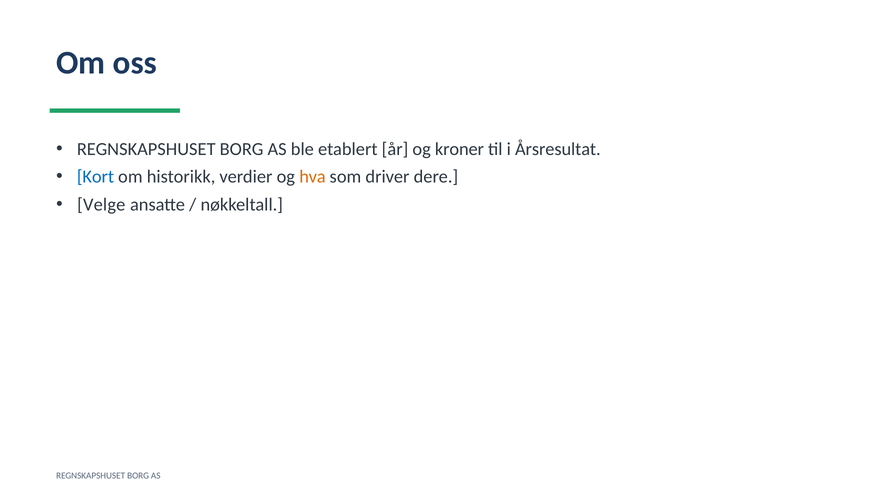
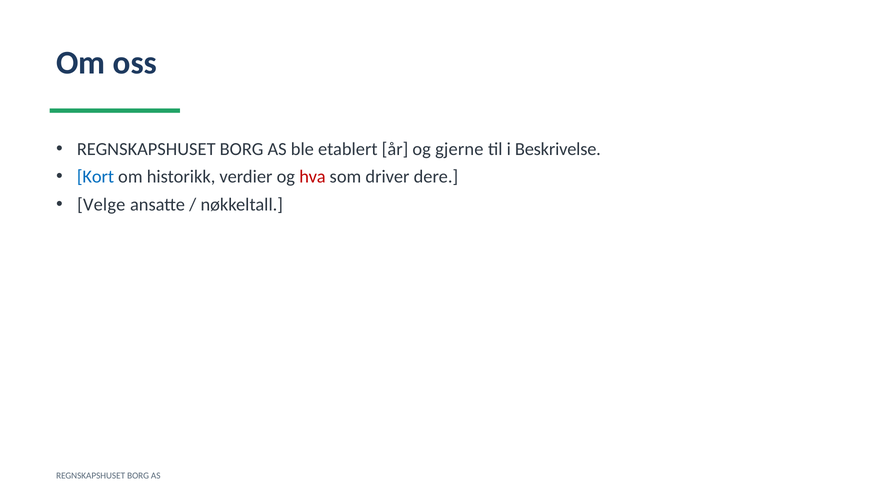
kroner: kroner -> gjerne
Årsresultat: Årsresultat -> Beskrivelse
hva colour: orange -> red
